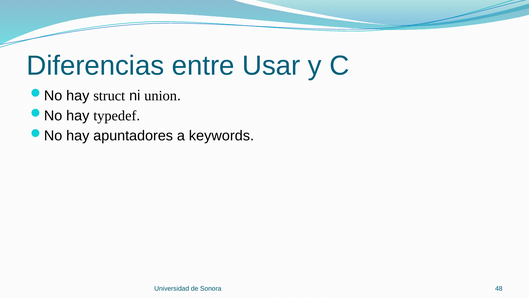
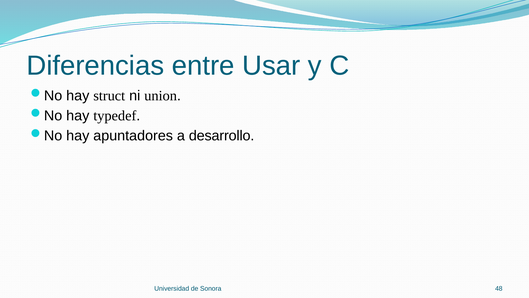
keywords: keywords -> desarrollo
